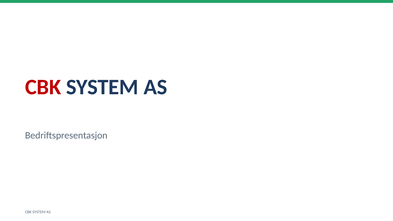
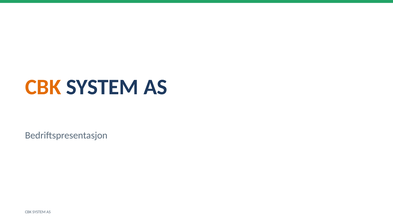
CBK at (43, 87) colour: red -> orange
